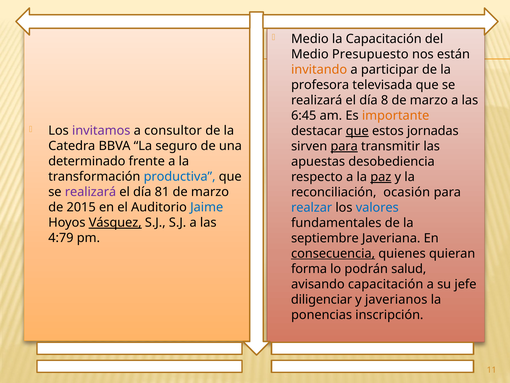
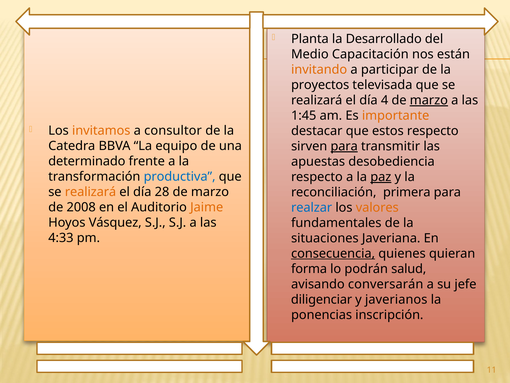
Medio at (310, 39): Medio -> Planta
la Capacitación: Capacitación -> Desarrollado
Presupuesto: Presupuesto -> Capacitación
profesora: profesora -> proyectos
8: 8 -> 4
marzo at (429, 100) underline: none -> present
6:45: 6:45 -> 1:45
invitamos colour: purple -> orange
que at (357, 131) underline: present -> none
estos jornadas: jornadas -> respecto
seguro: seguro -> equipo
realizará at (90, 192) colour: purple -> orange
81: 81 -> 28
ocasión: ocasión -> primera
2015: 2015 -> 2008
Jaime colour: blue -> orange
valores colour: blue -> orange
Vásquez underline: present -> none
4:79: 4:79 -> 4:33
septiembre: septiembre -> situaciones
avisando capacitación: capacitación -> conversarán
